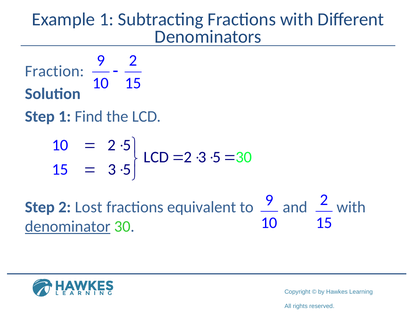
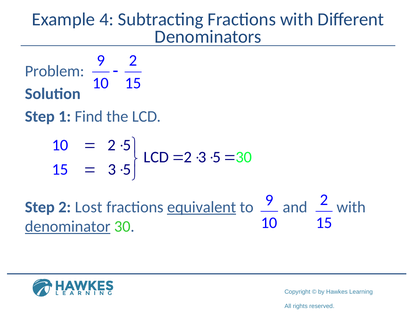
Example 1: 1 -> 4
Fraction: Fraction -> Problem
equivalent underline: none -> present
